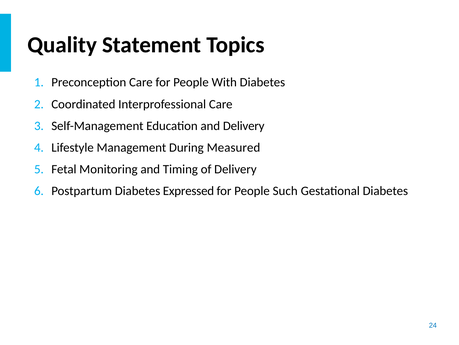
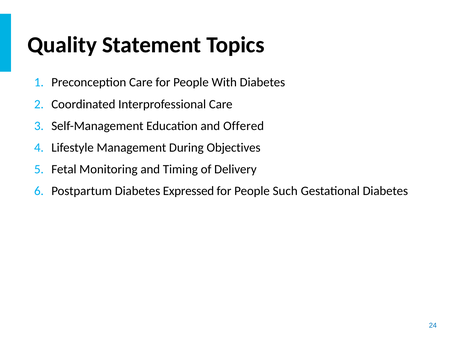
and Delivery: Delivery -> Offered
Measured: Measured -> Objectives
